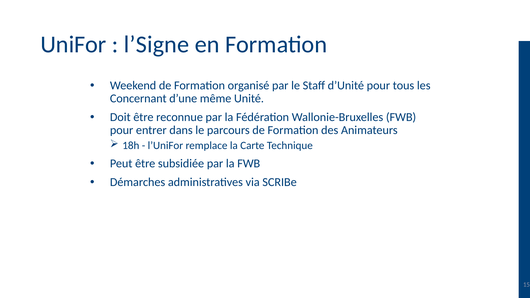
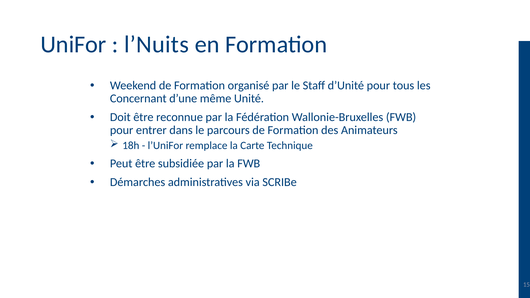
l’Signe: l’Signe -> l’Nuits
